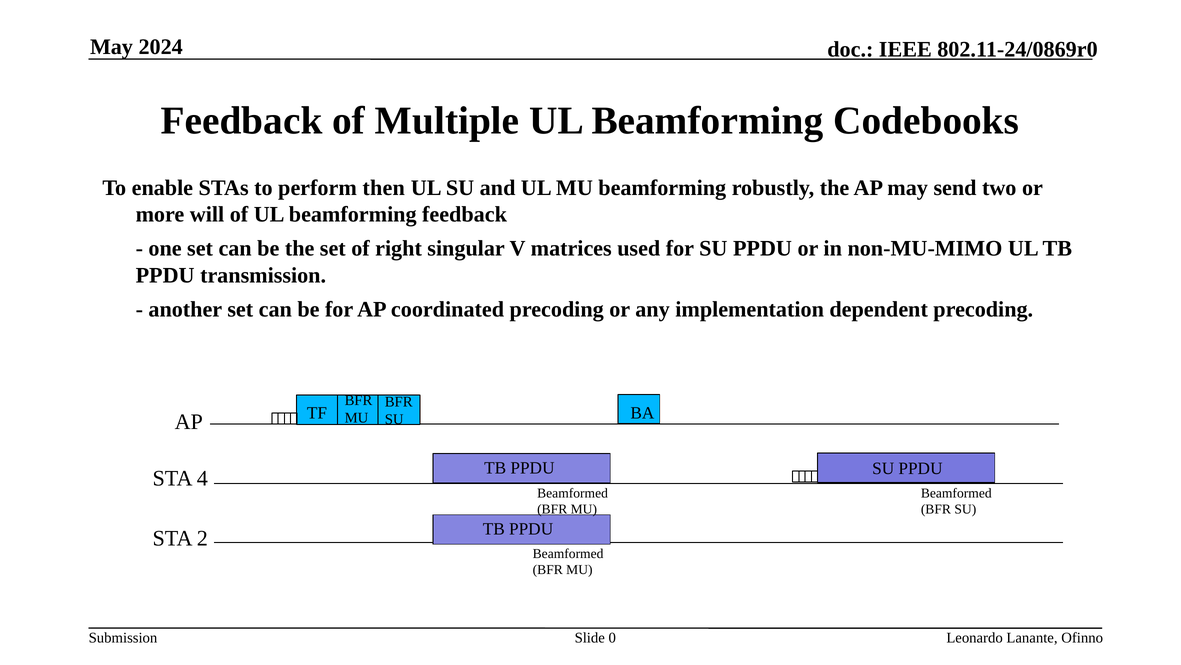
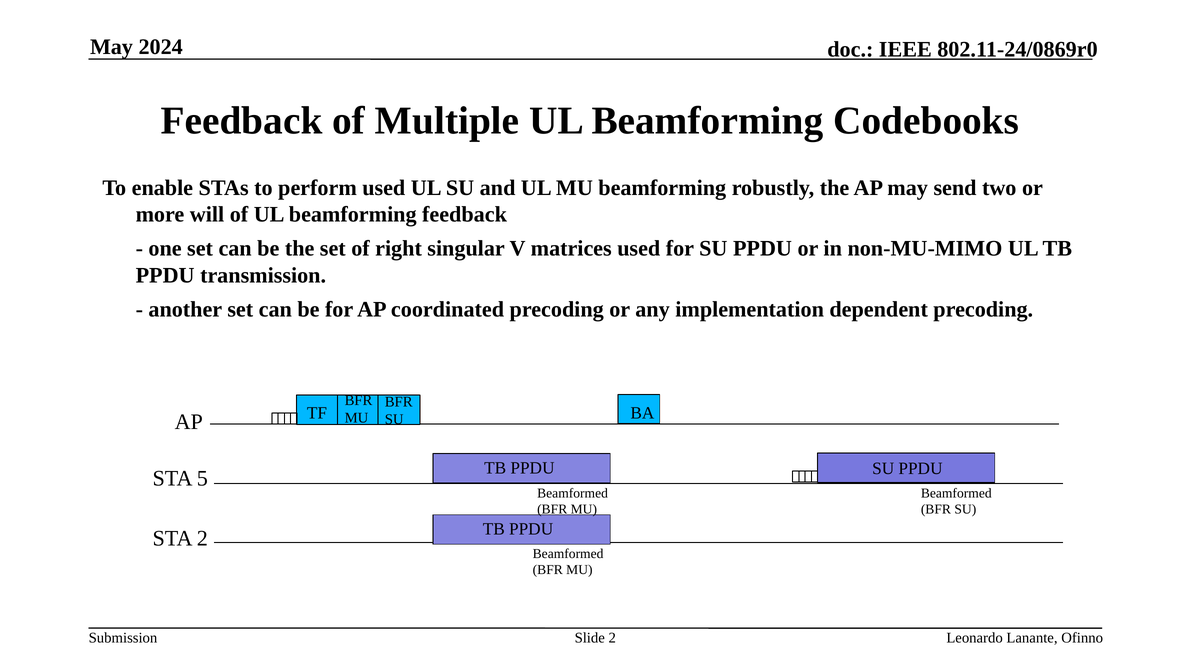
perform then: then -> used
4: 4 -> 5
Slide 0: 0 -> 2
